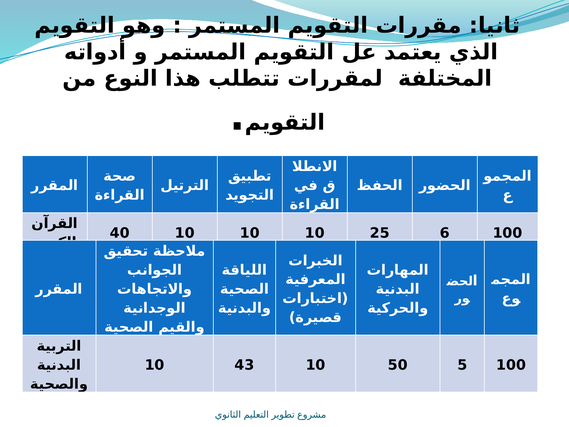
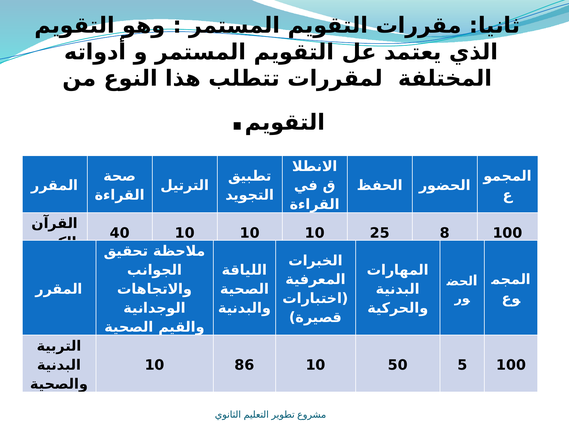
6: 6 -> 8
43: 43 -> 86
